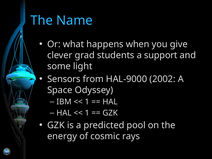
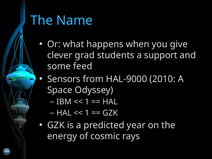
light: light -> feed
2002: 2002 -> 2010
pool: pool -> year
